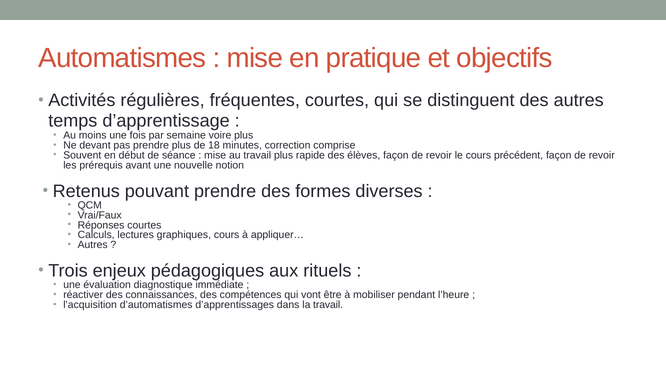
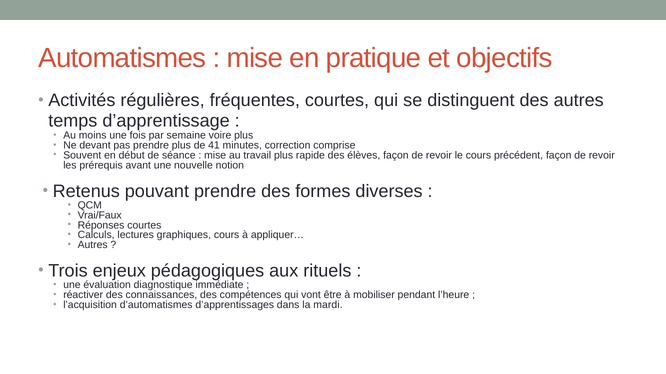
18: 18 -> 41
la travail: travail -> mardi
